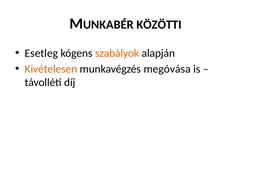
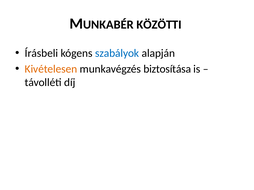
Esetleg: Esetleg -> Írásbeli
szabályok colour: orange -> blue
megóvása: megóvása -> biztosítása
